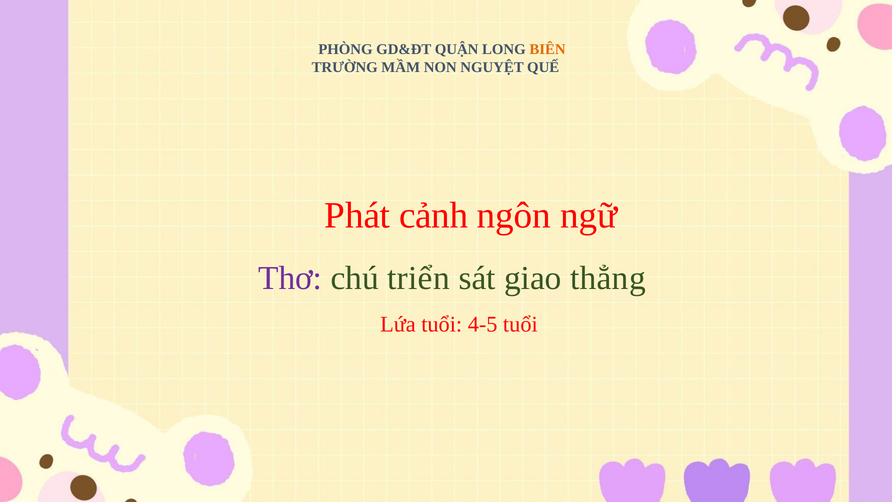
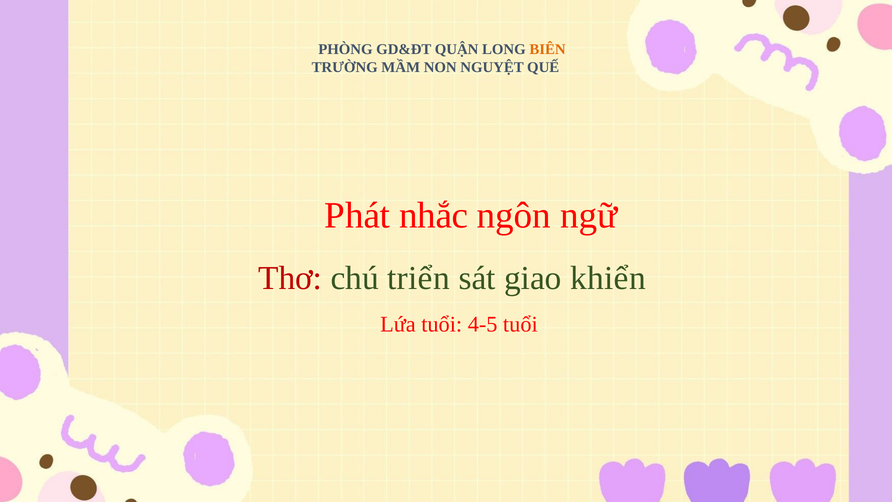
cảnh: cảnh -> nhắc
Thơ colour: purple -> red
thẳng: thẳng -> khiển
